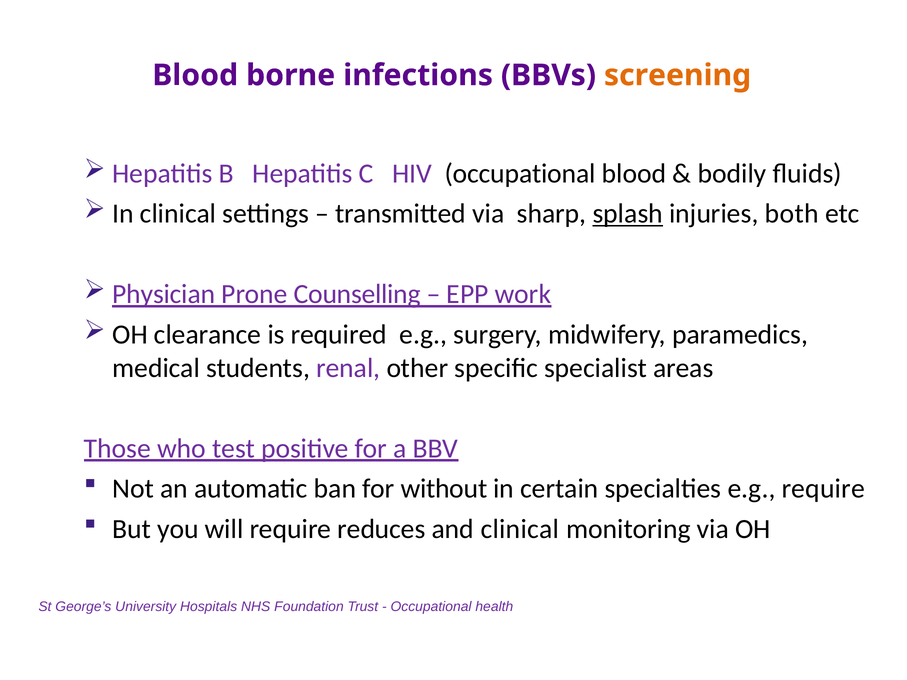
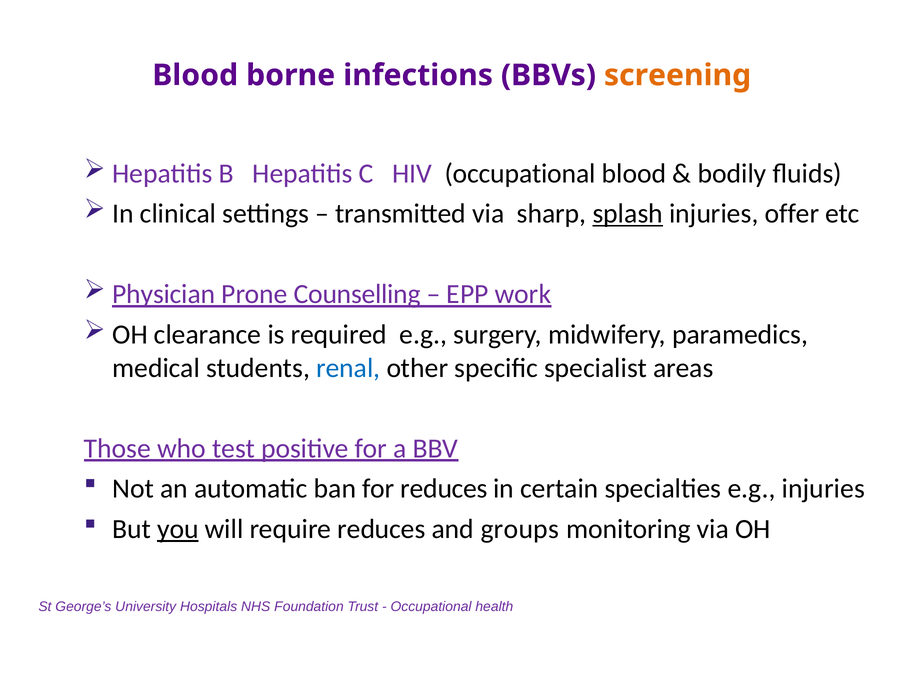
both: both -> offer
renal colour: purple -> blue
for without: without -> reduces
e.g require: require -> injuries
you underline: none -> present
and clinical: clinical -> groups
